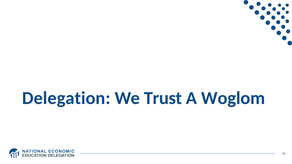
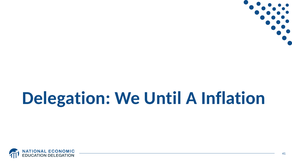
Trust: Trust -> Until
Woglom: Woglom -> Inflation
